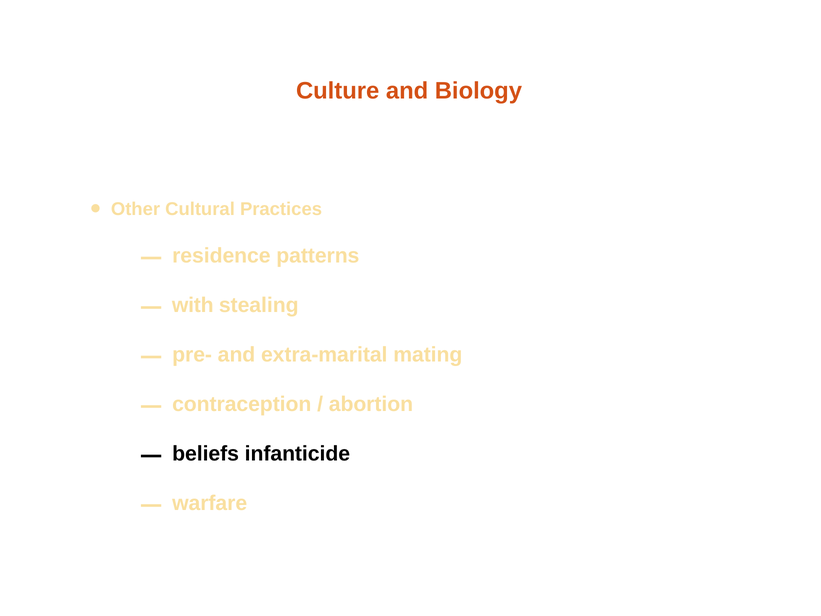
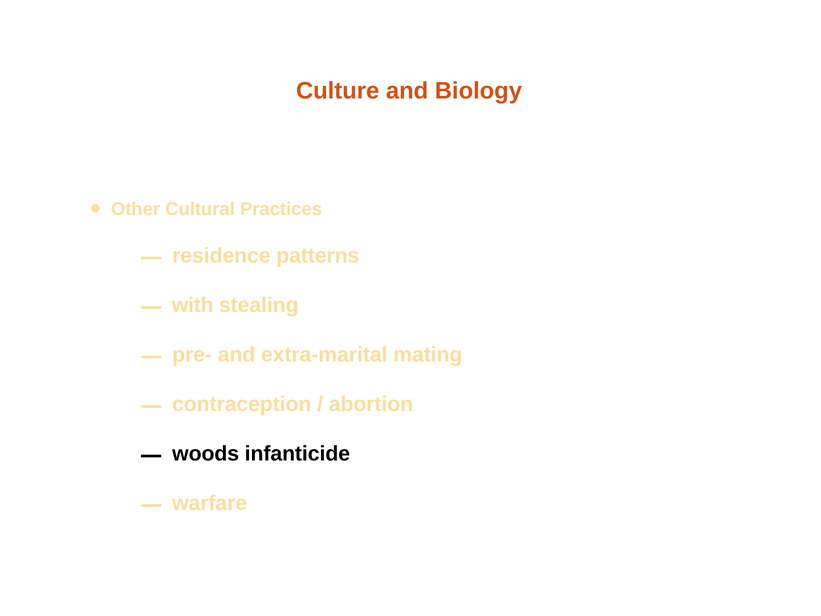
beliefs: beliefs -> woods
